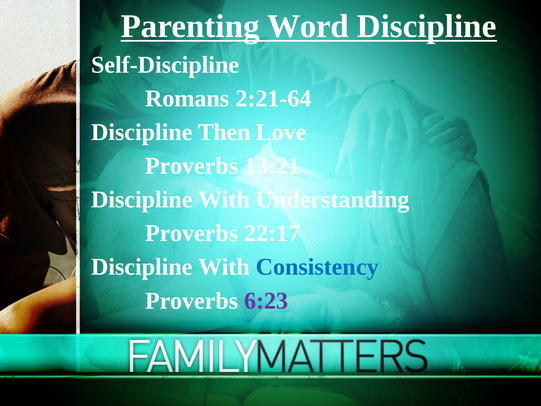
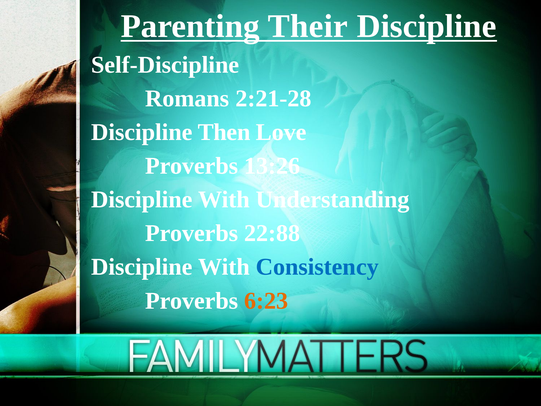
Word: Word -> Their
2:21-64: 2:21-64 -> 2:21-28
13:21: 13:21 -> 13:26
22:17: 22:17 -> 22:88
6:23 colour: purple -> orange
